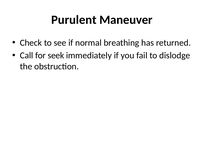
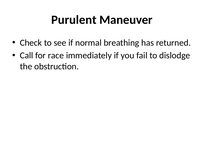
seek: seek -> race
